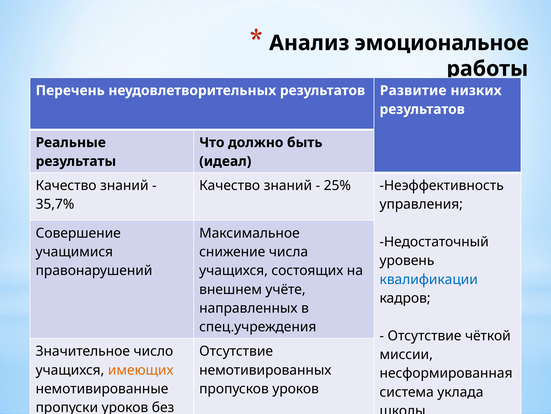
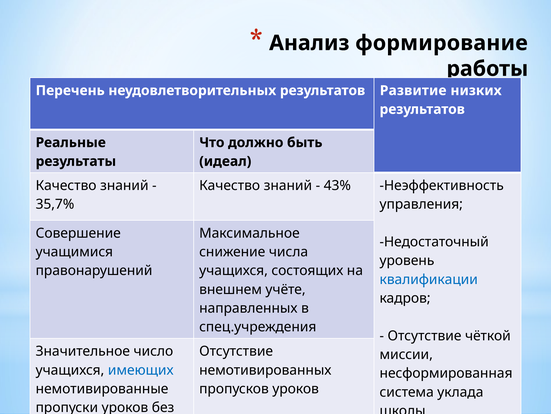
эмоциональное: эмоциональное -> формирование
25%: 25% -> 43%
имеющих colour: orange -> blue
